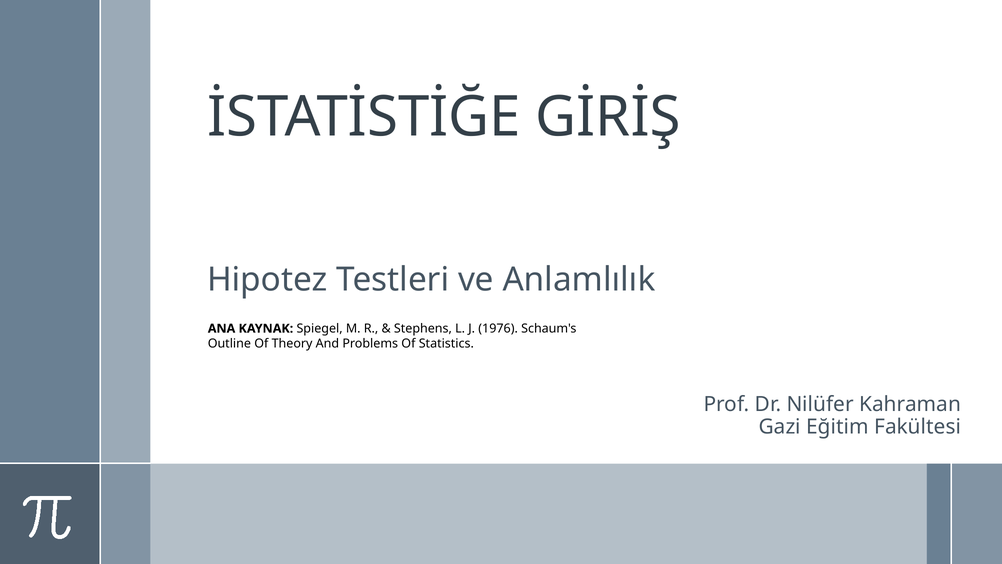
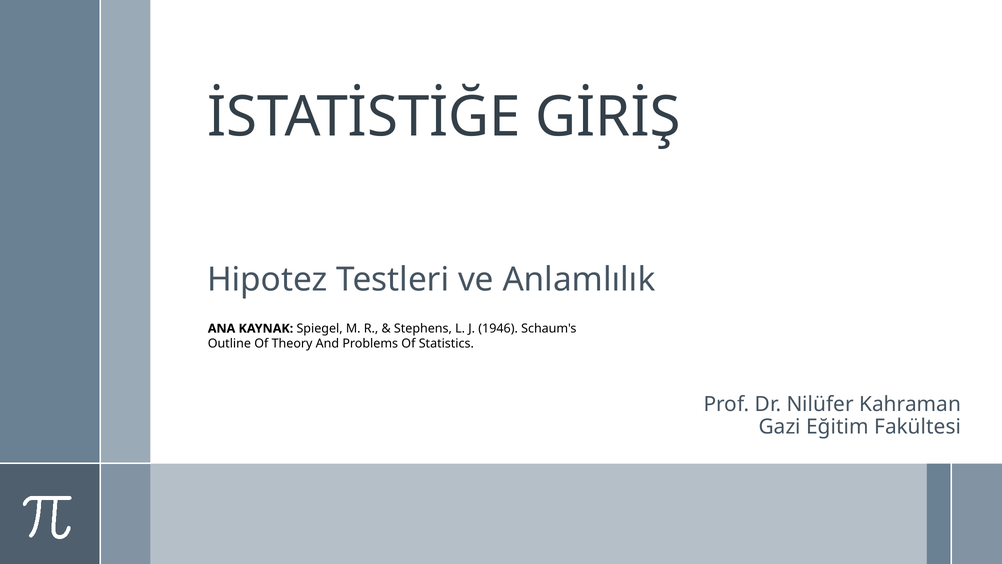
1976: 1976 -> 1946
